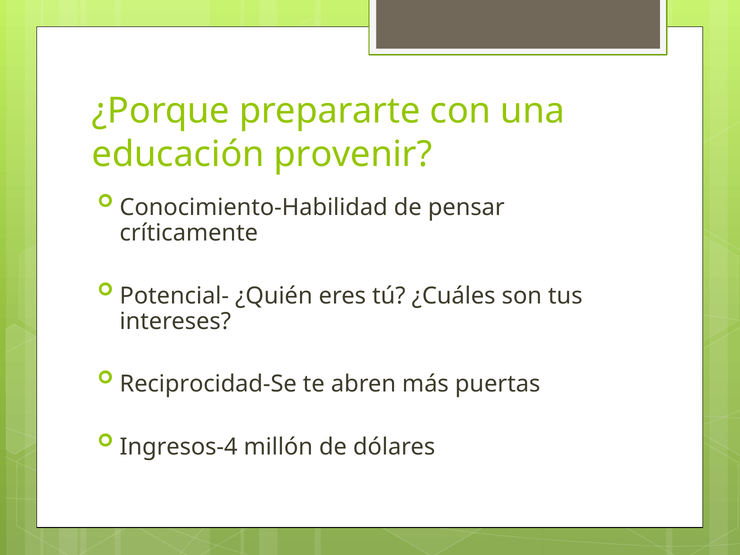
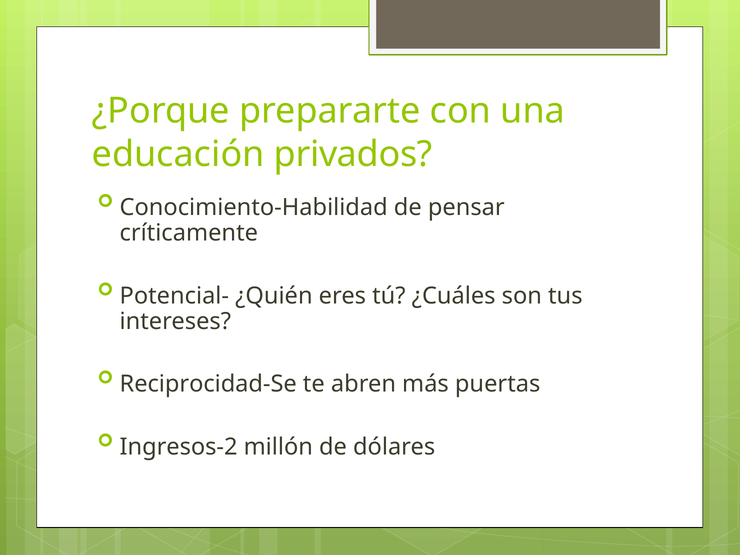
provenir: provenir -> privados
Ingresos-4: Ingresos-4 -> Ingresos-2
